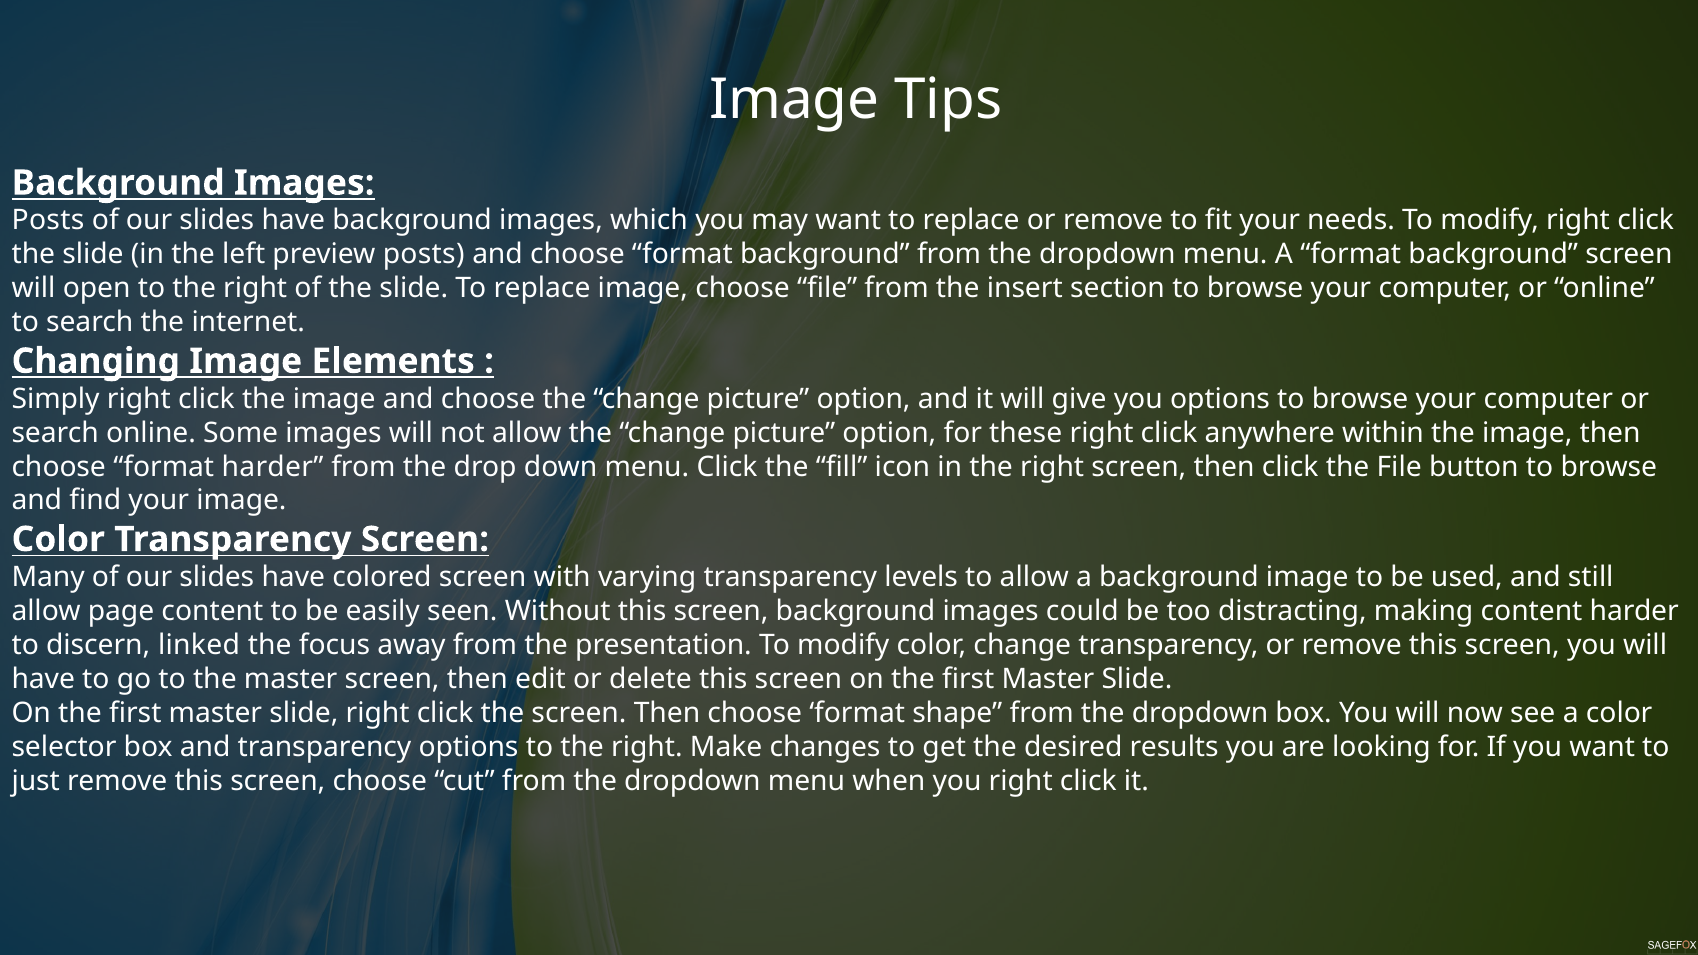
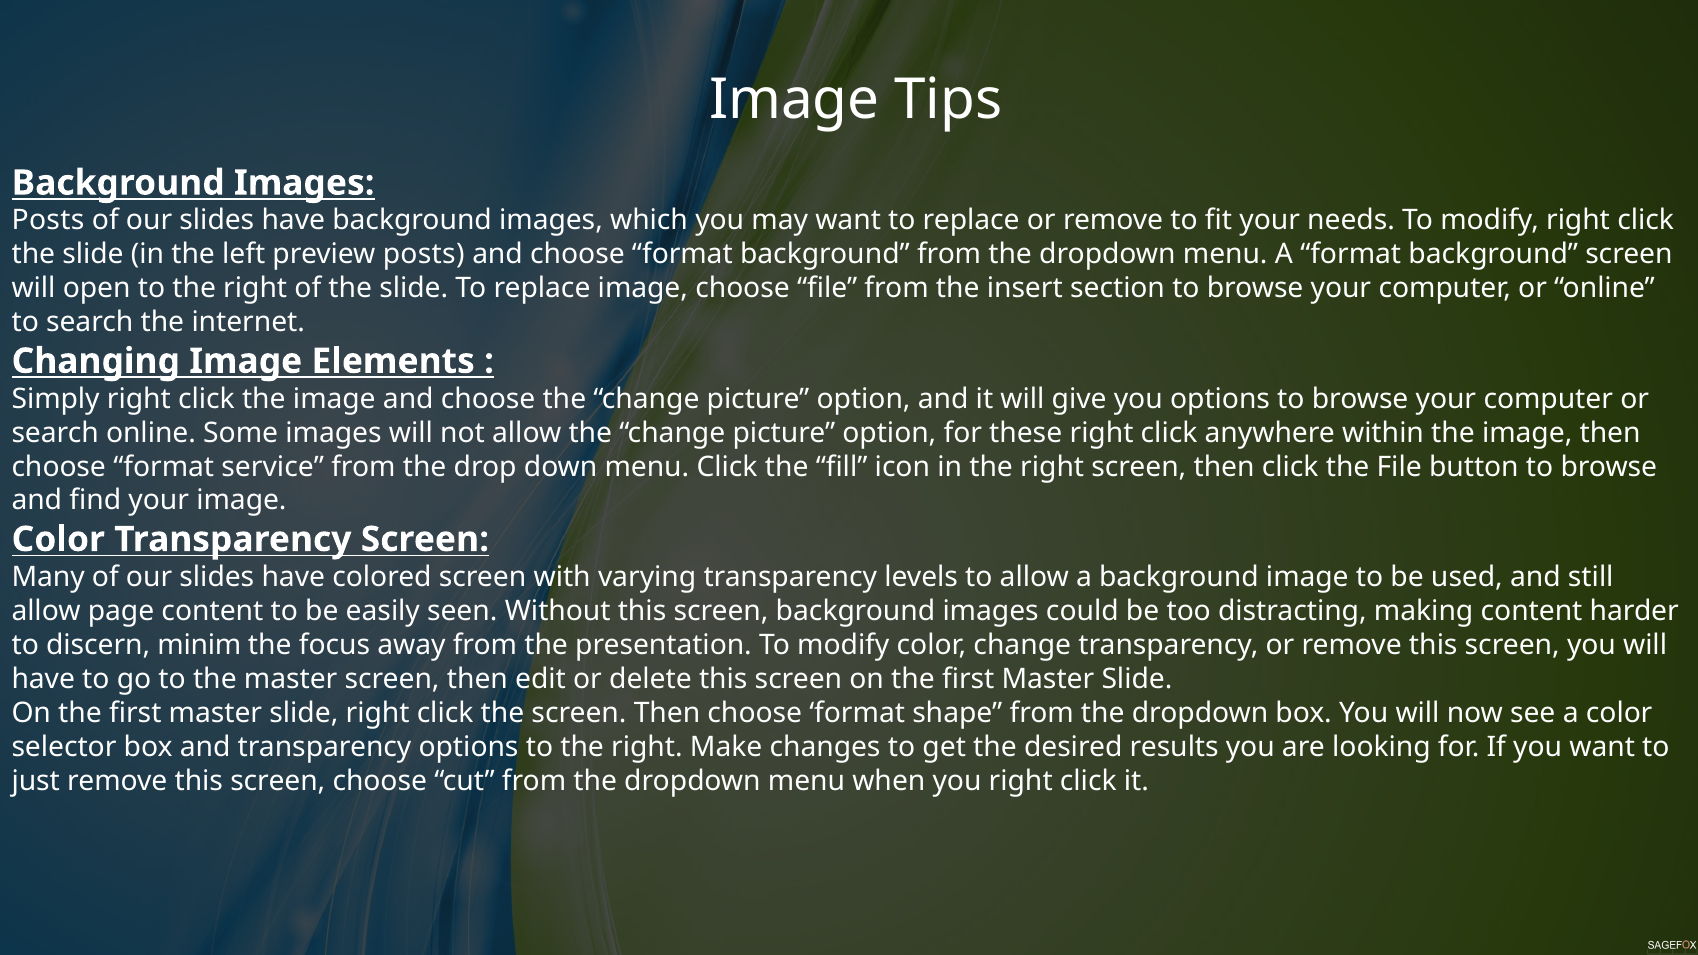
format harder: harder -> service
linked: linked -> minim
